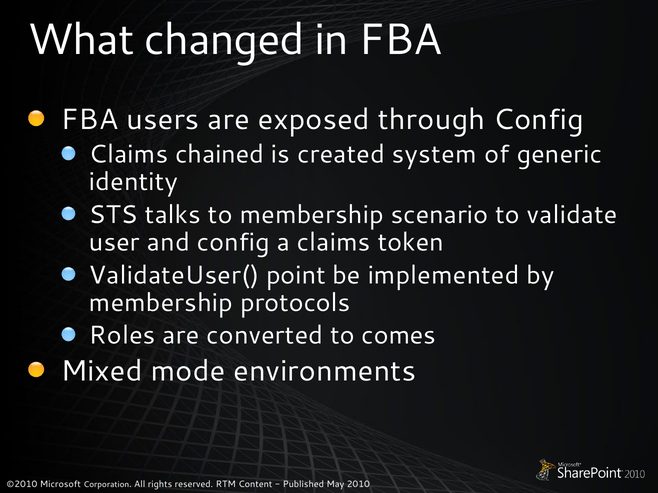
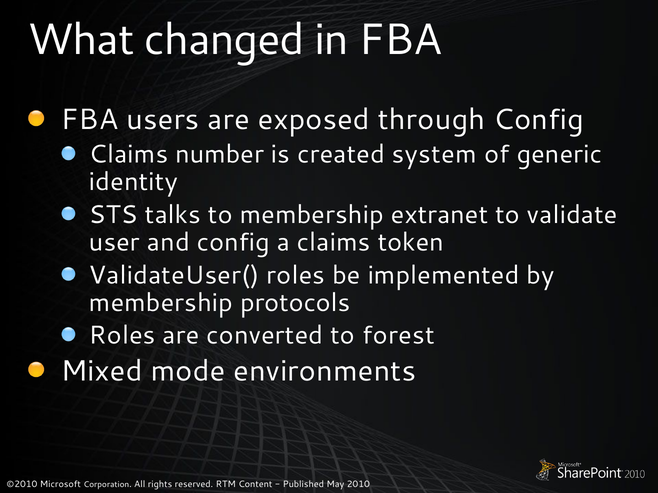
chained: chained -> number
scenario: scenario -> extranet
ValidateUser( point: point -> roles
comes: comes -> forest
